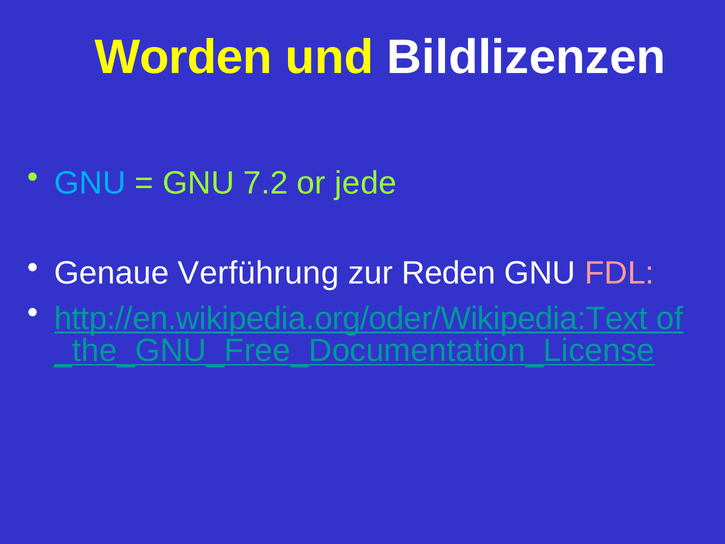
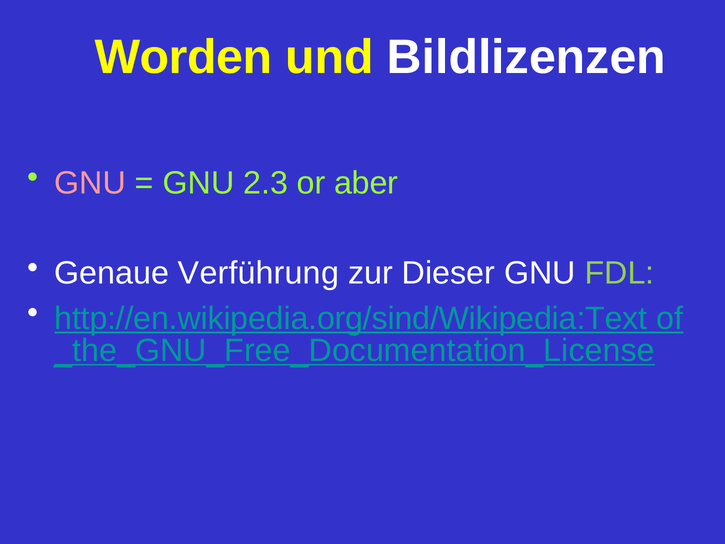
GNU at (90, 183) colour: light blue -> pink
7.2: 7.2 -> 2.3
jede: jede -> aber
Reden: Reden -> Dieser
FDL colour: pink -> light green
http://en.wikipedia.org/oder/Wikipedia:Text: http://en.wikipedia.org/oder/Wikipedia:Text -> http://en.wikipedia.org/sind/Wikipedia:Text
